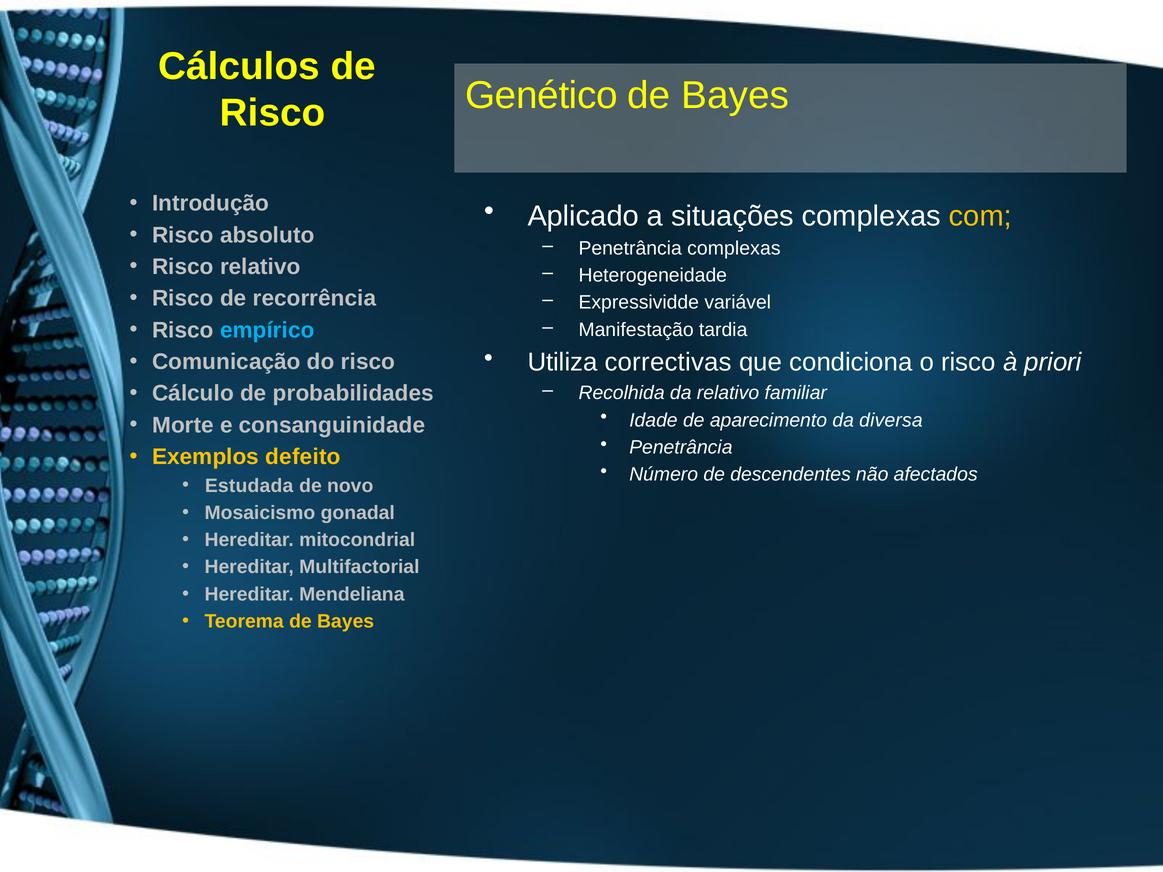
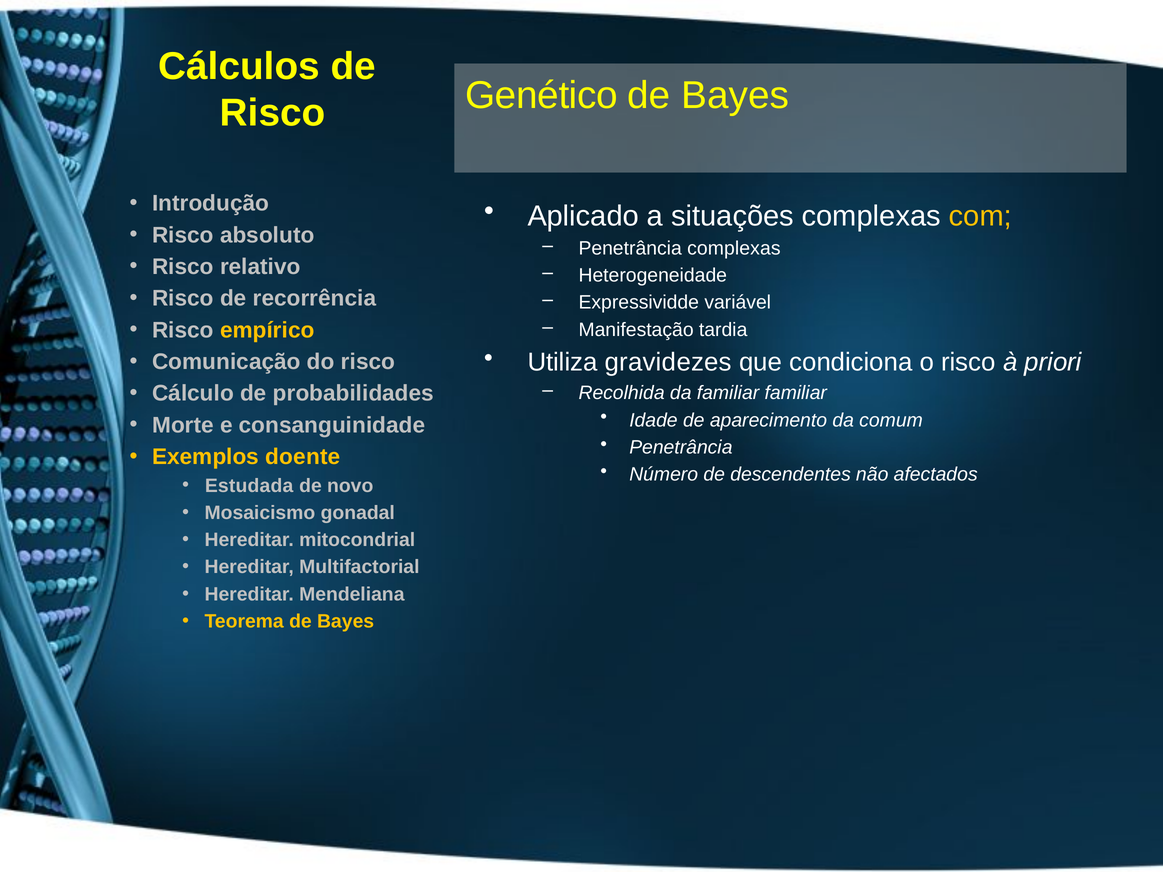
empírico colour: light blue -> yellow
correctivas: correctivas -> gravidezes
da relativo: relativo -> familiar
diversa: diversa -> comum
defeito: defeito -> doente
